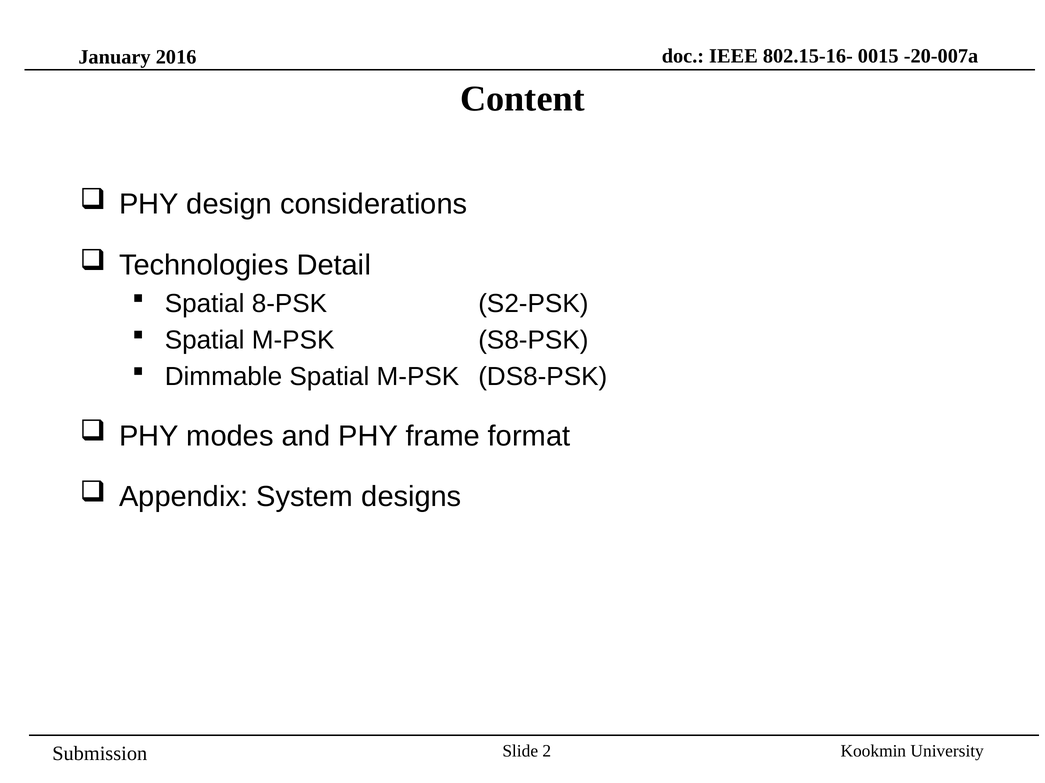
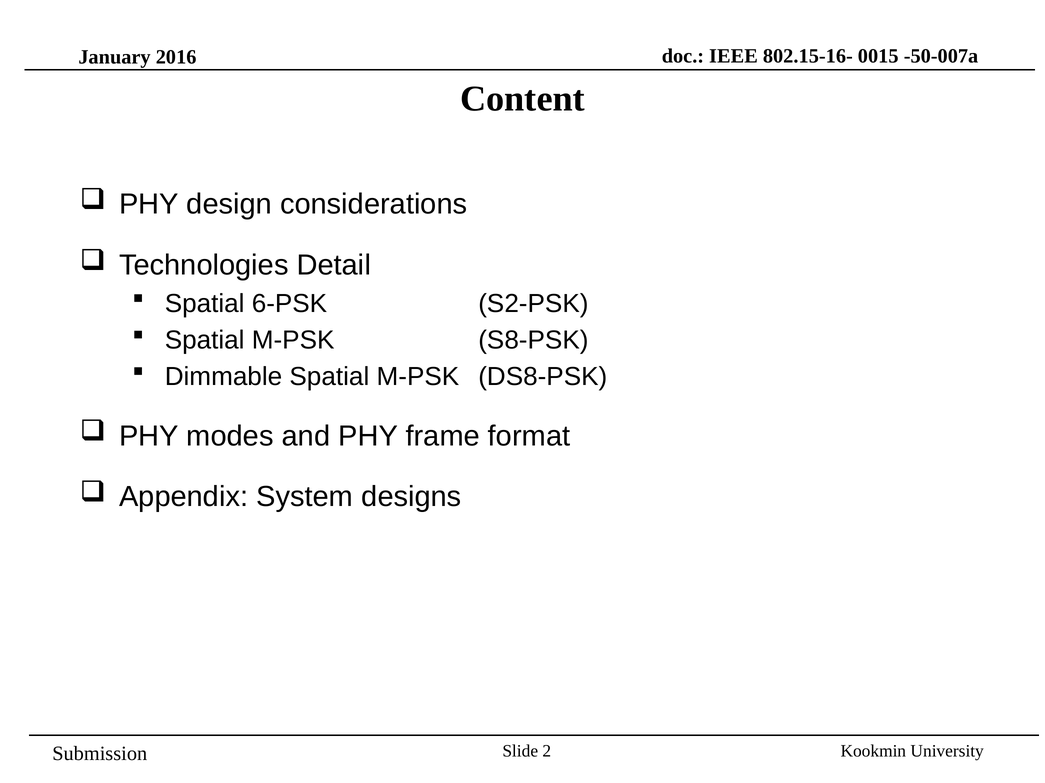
-20-007a: -20-007a -> -50-007a
8-PSK: 8-PSK -> 6-PSK
